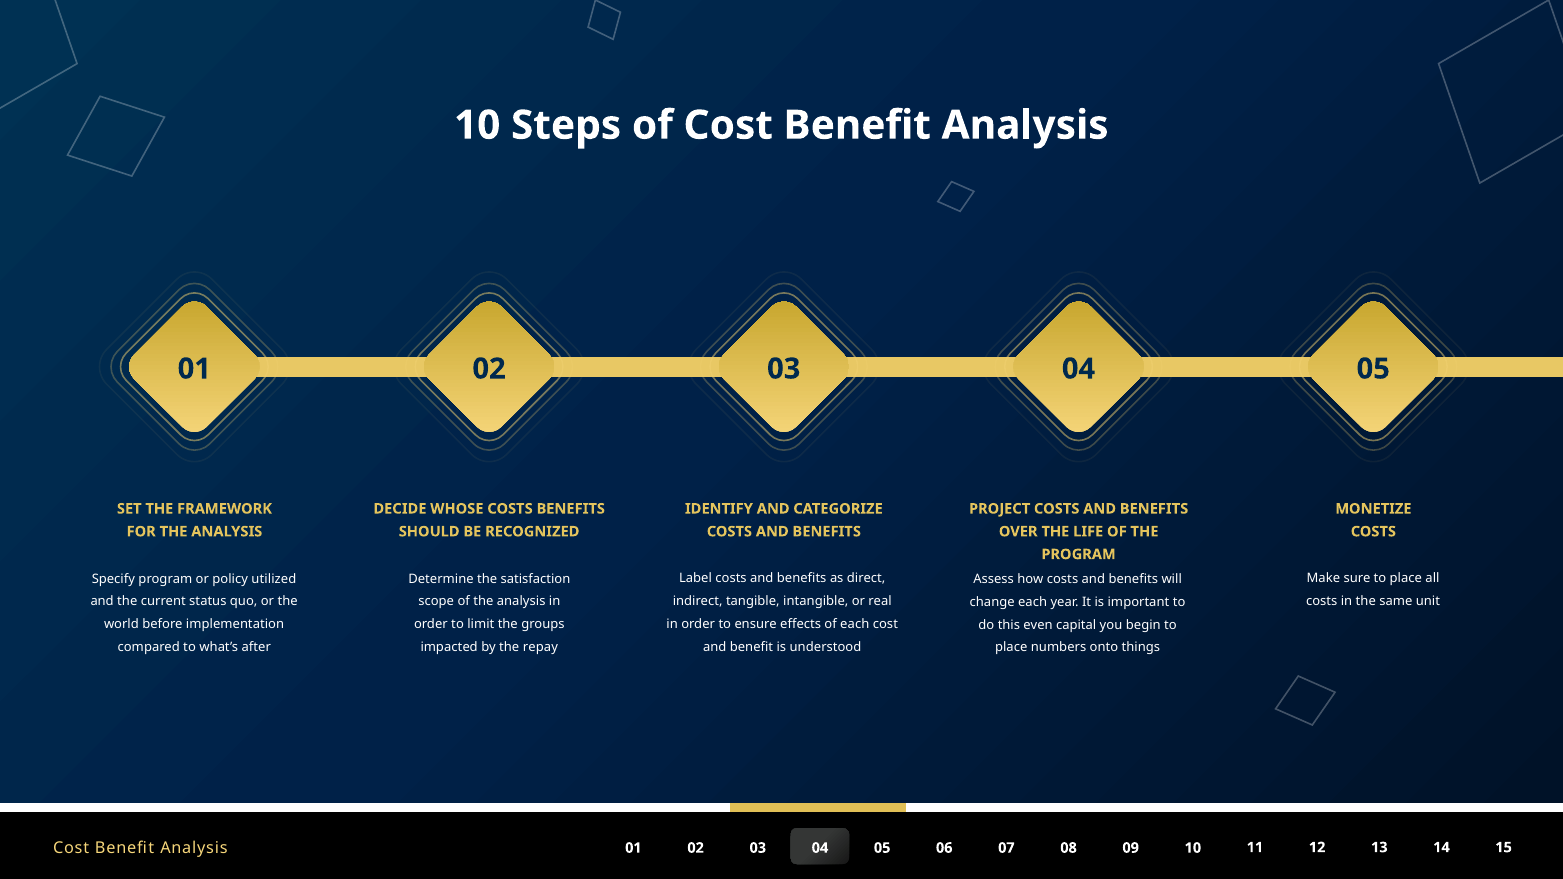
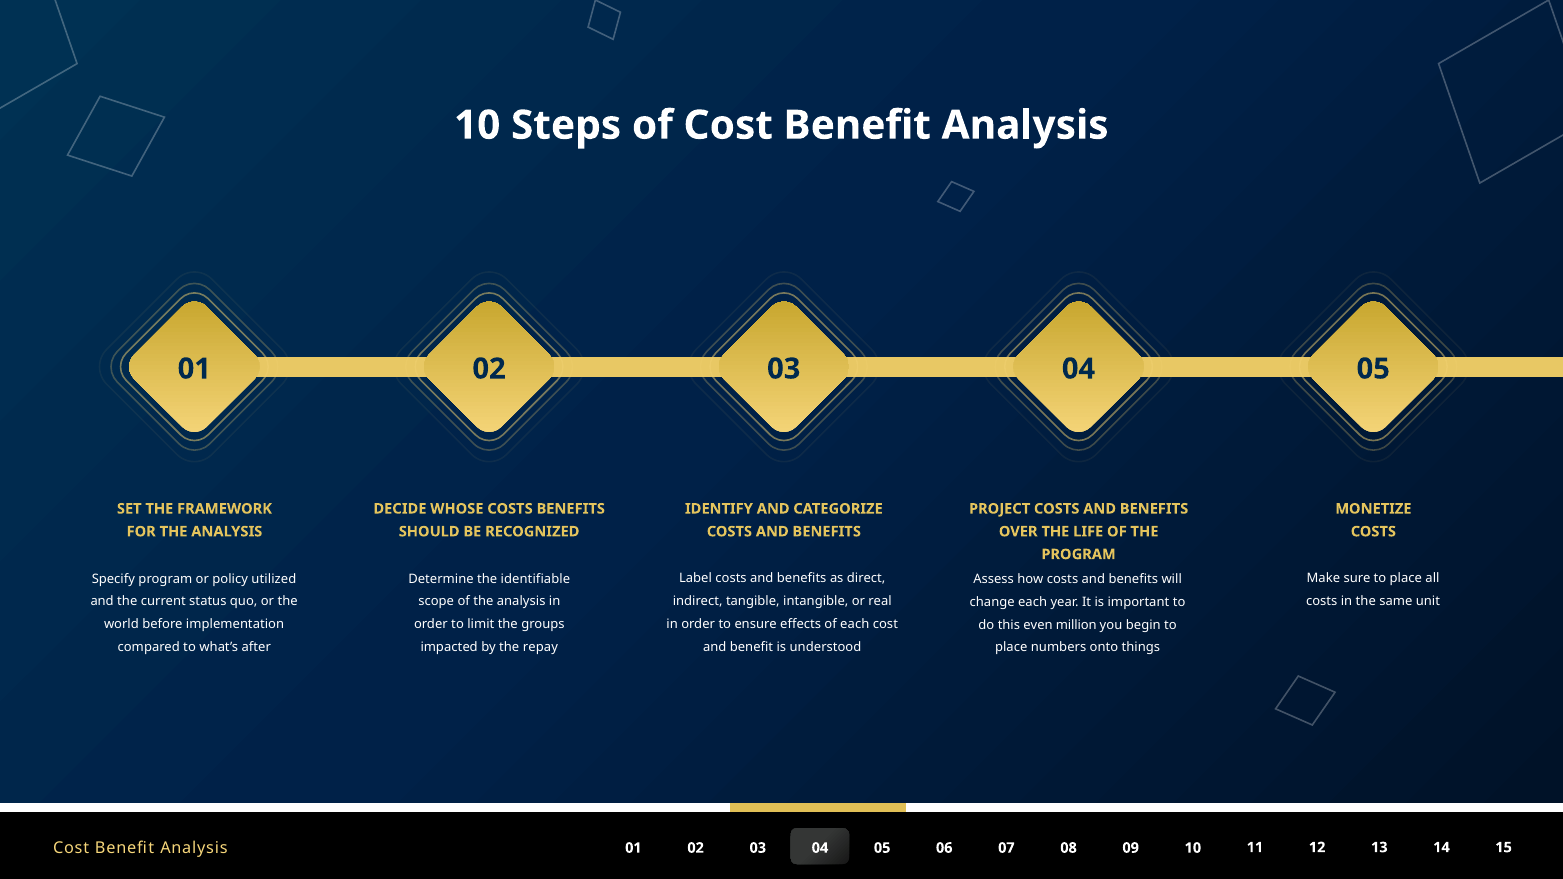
satisfaction: satisfaction -> identifiable
capital: capital -> million
